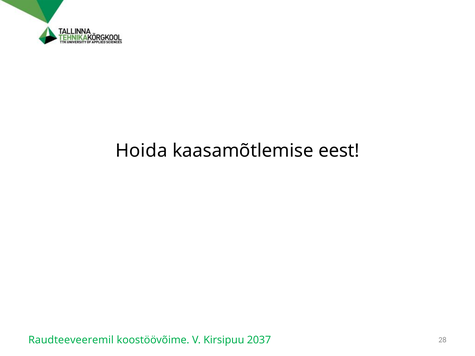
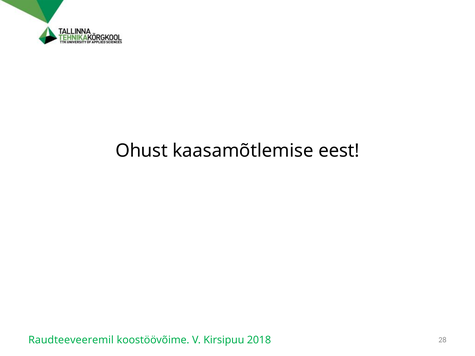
Hoida: Hoida -> Ohust
2037: 2037 -> 2018
